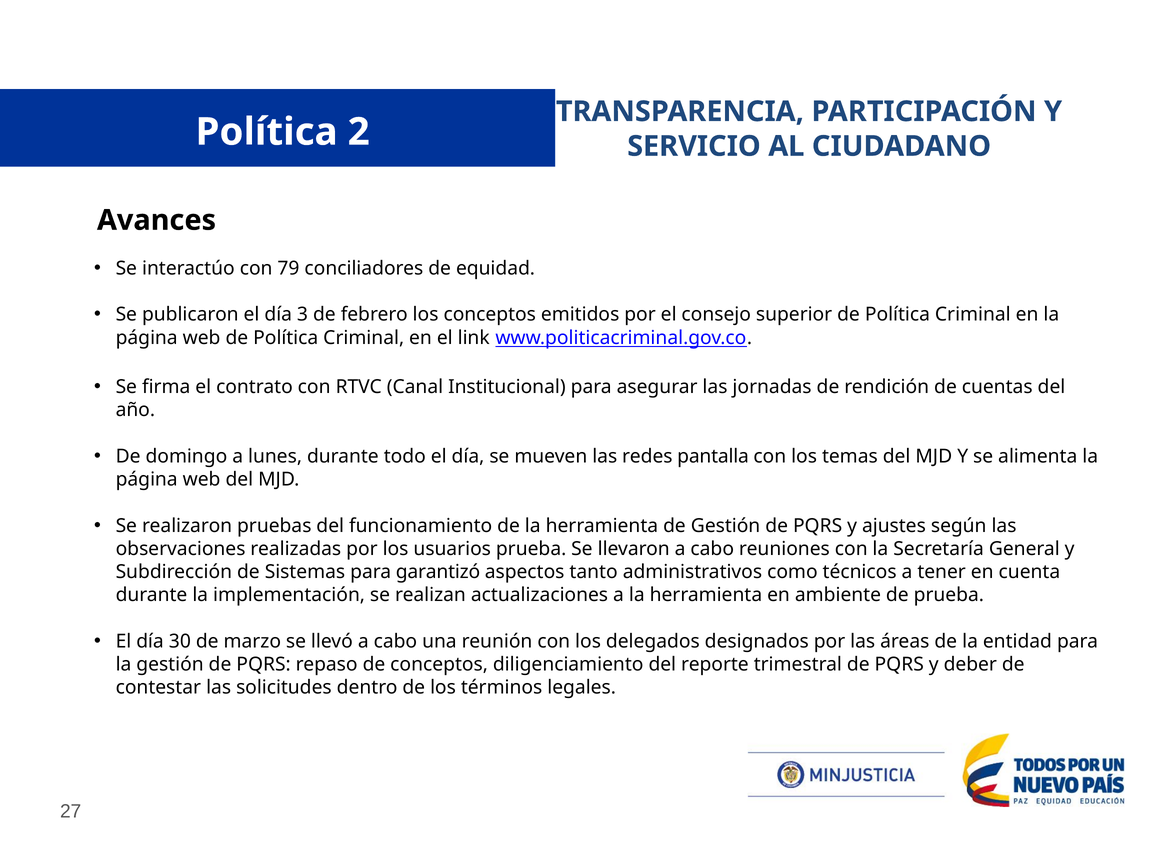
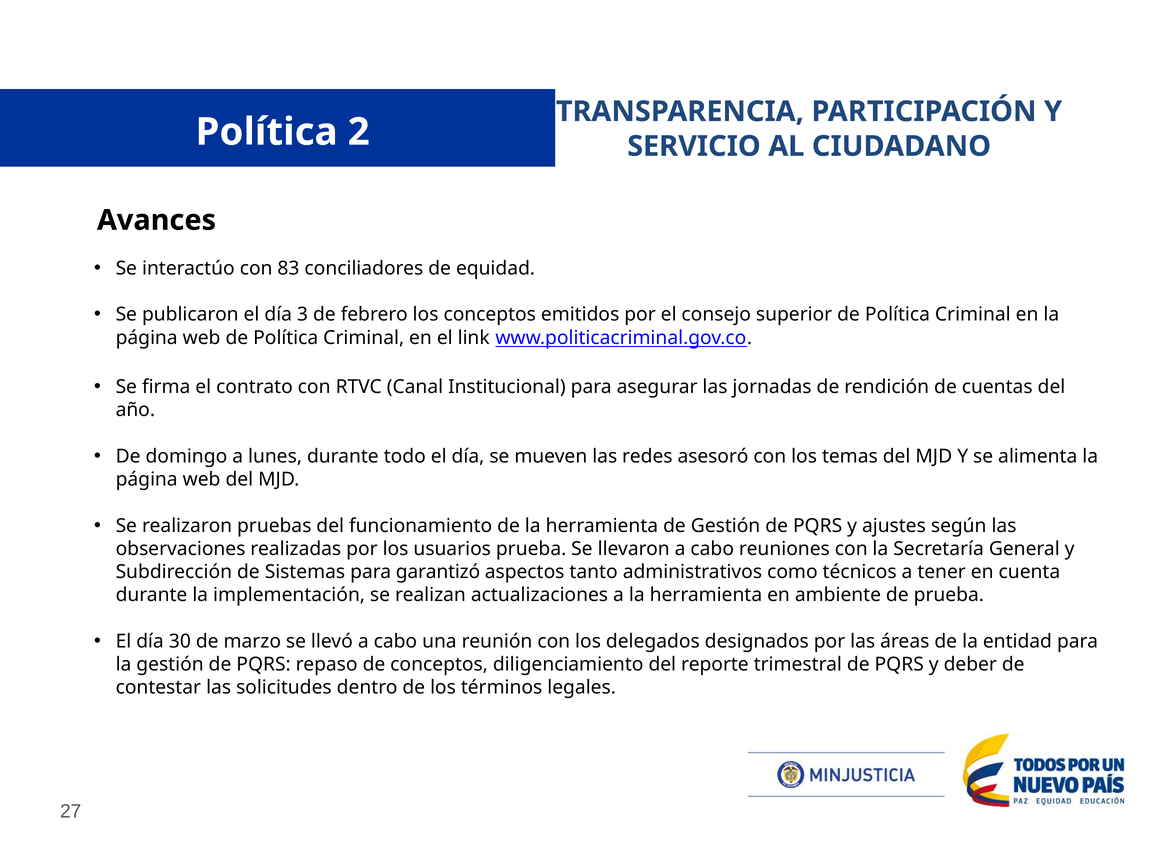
79: 79 -> 83
pantalla: pantalla -> asesoró
